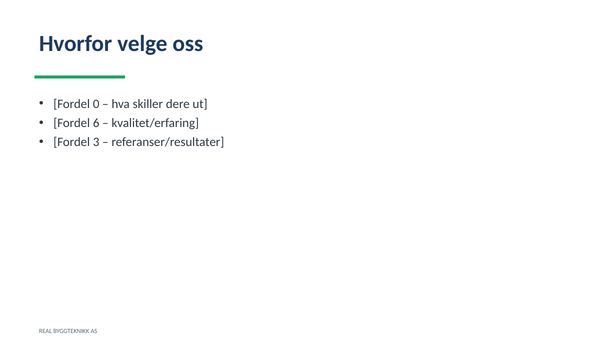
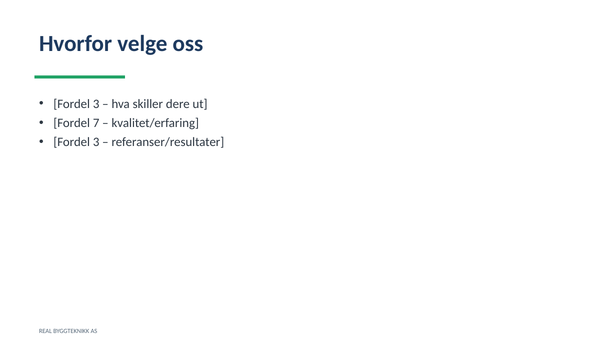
0 at (96, 104): 0 -> 3
6: 6 -> 7
